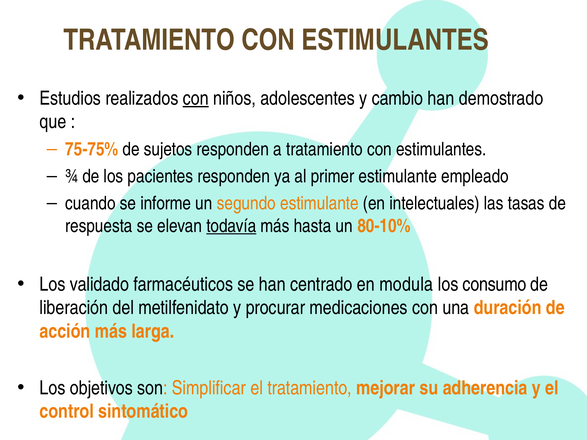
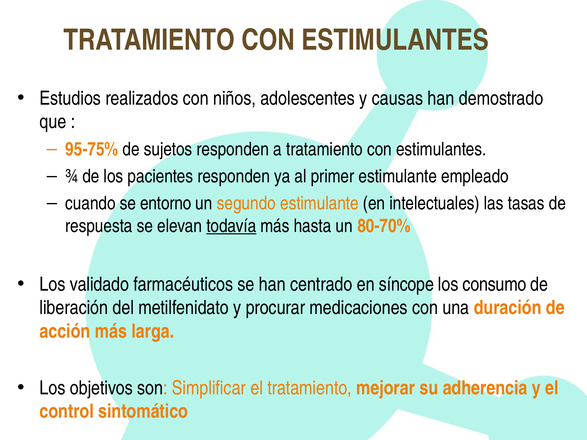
con at (196, 98) underline: present -> none
cambio: cambio -> causas
75-75%: 75-75% -> 95-75%
informe: informe -> entorno
80-10%: 80-10% -> 80-70%
modula: modula -> síncope
